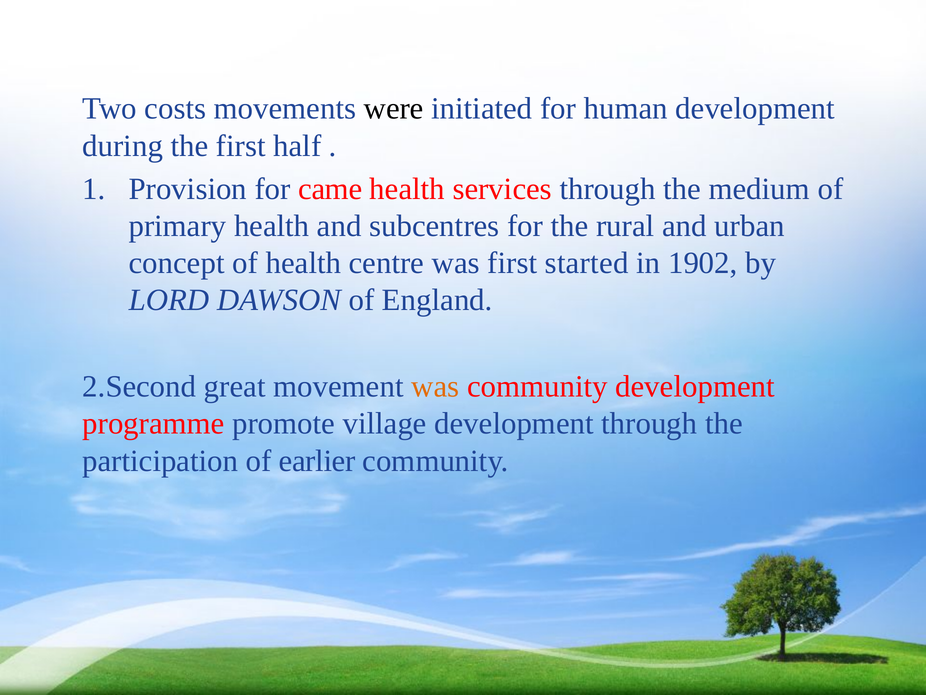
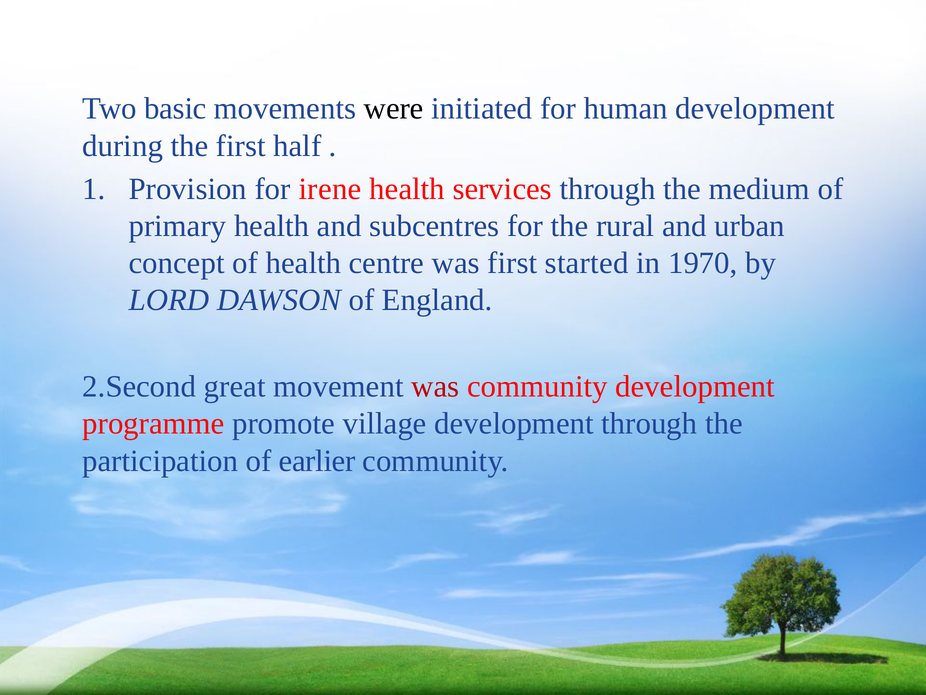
costs: costs -> basic
came: came -> irene
1902: 1902 -> 1970
was at (435, 386) colour: orange -> red
